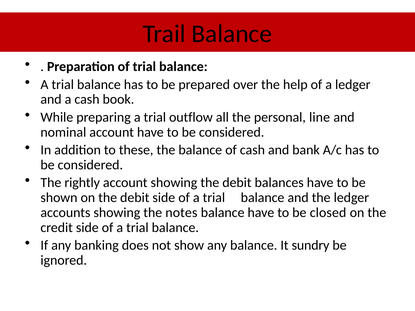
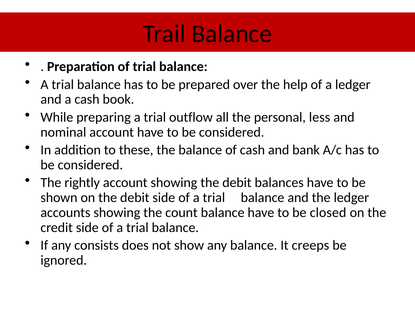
line: line -> less
notes: notes -> count
banking: banking -> consists
sundry: sundry -> creeps
